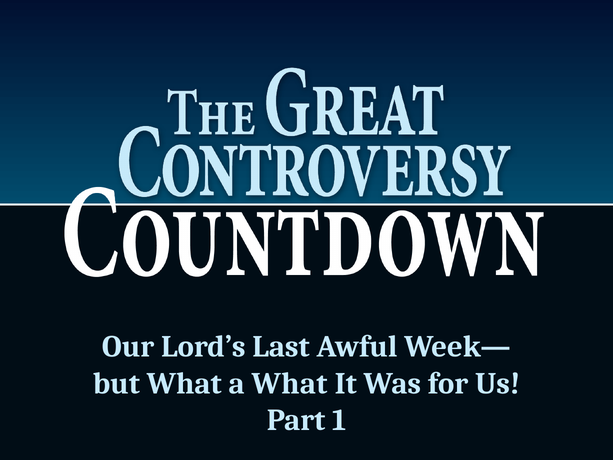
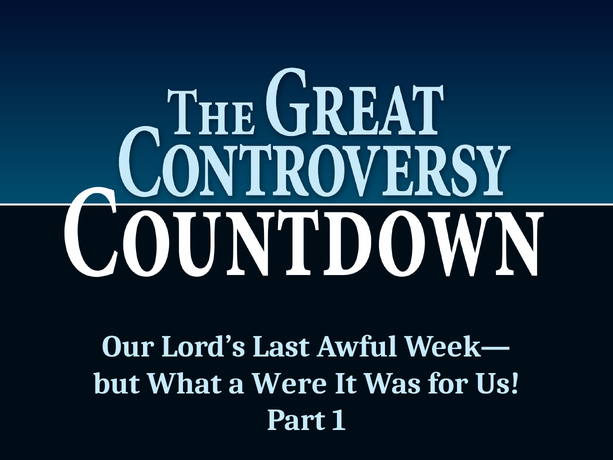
a What: What -> Were
